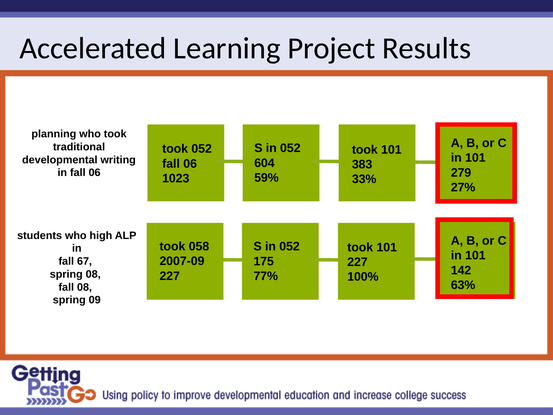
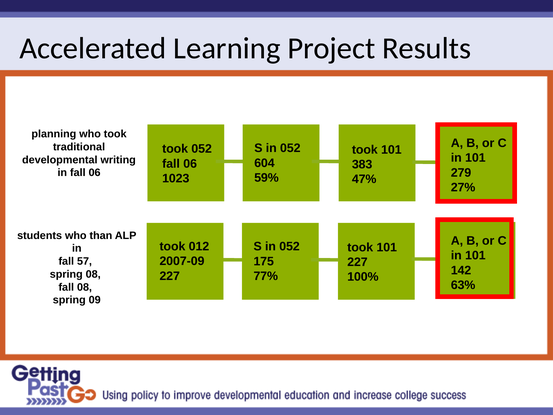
33%: 33% -> 47%
high: high -> than
058: 058 -> 012
67: 67 -> 57
